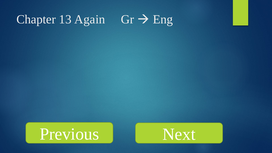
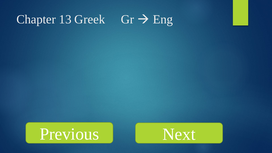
Again: Again -> Greek
